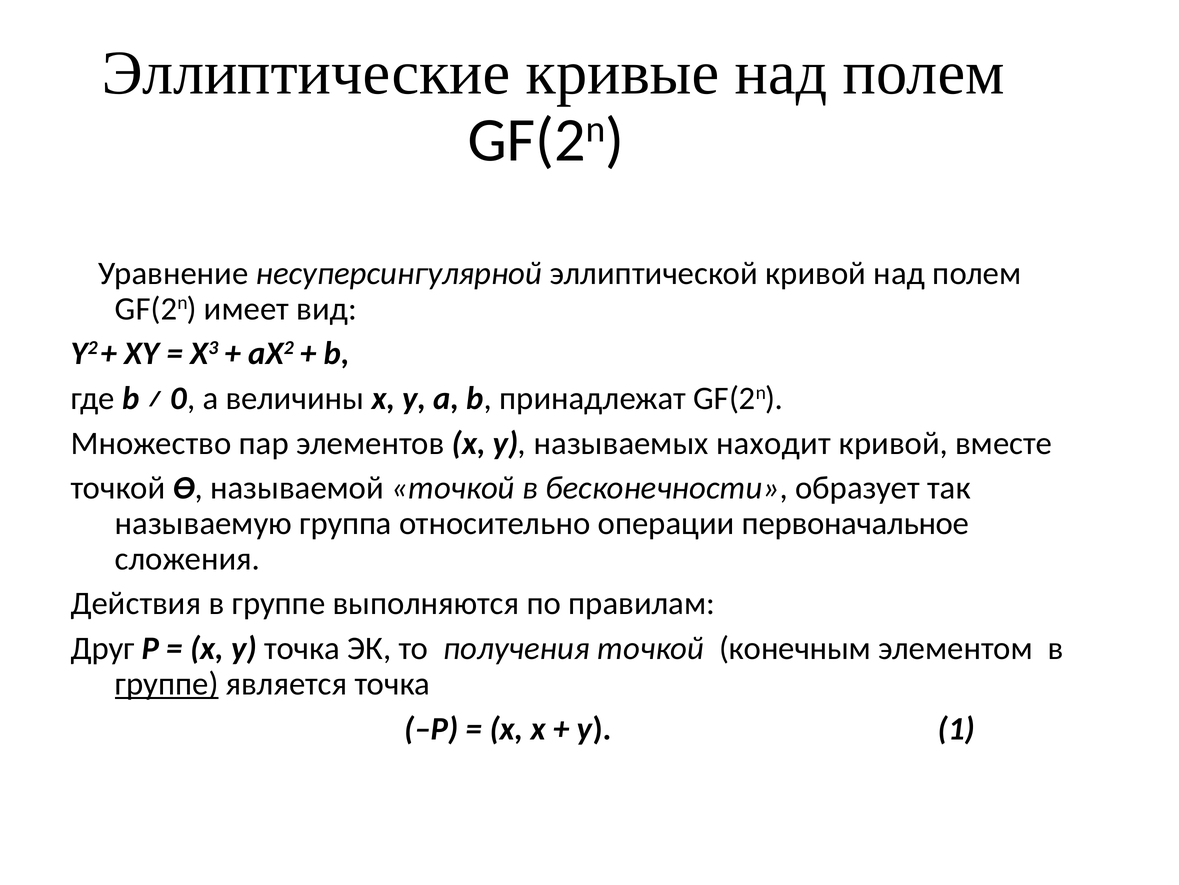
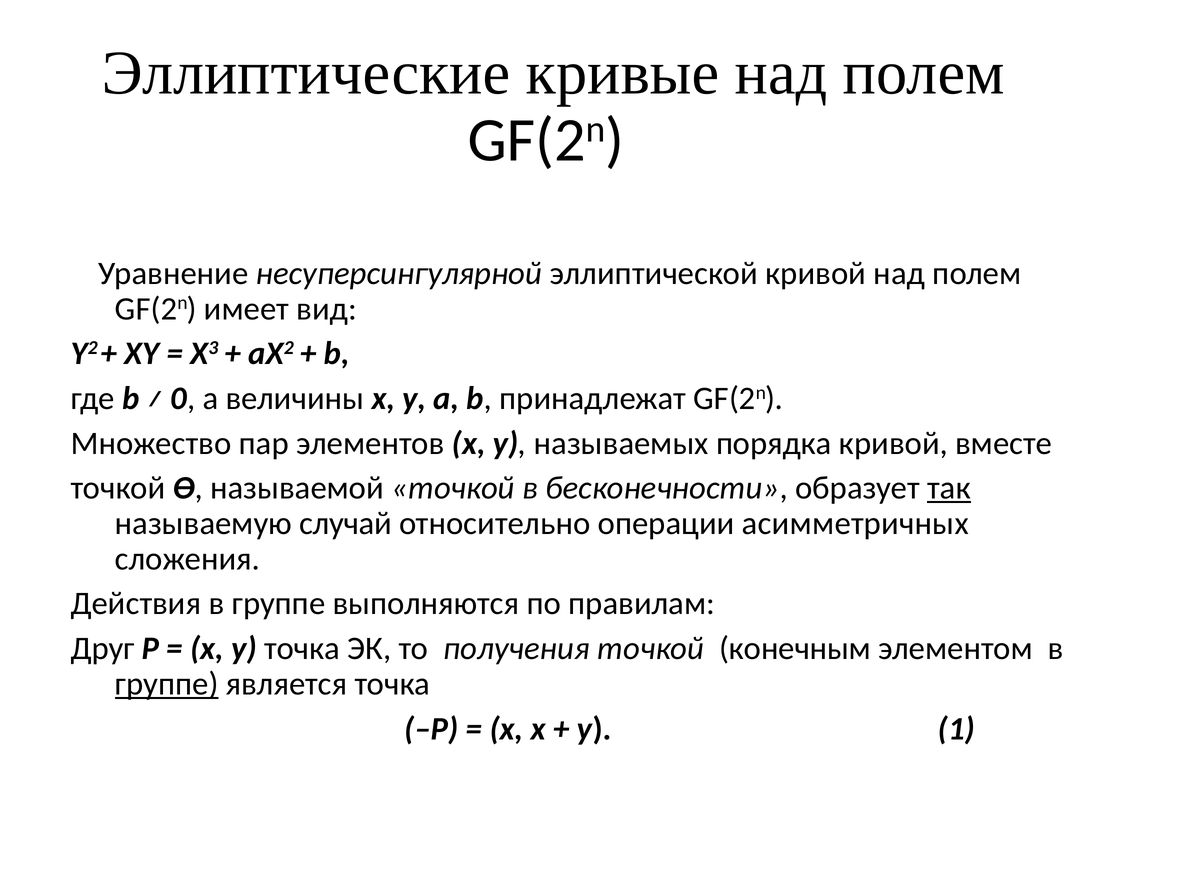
находит: находит -> порядка
так underline: none -> present
группа: группа -> случай
первоначальное: первоначальное -> асимметричных
